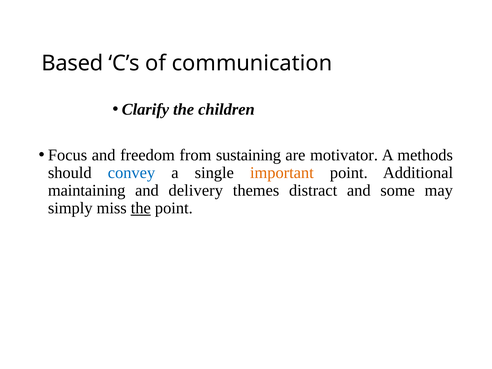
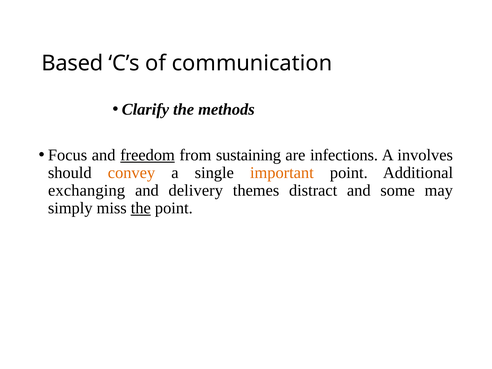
children: children -> methods
freedom underline: none -> present
motivator: motivator -> infections
methods: methods -> involves
convey colour: blue -> orange
maintaining: maintaining -> exchanging
